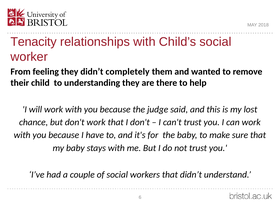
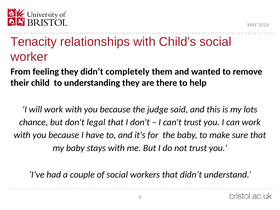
lost: lost -> lots
don't work: work -> legal
